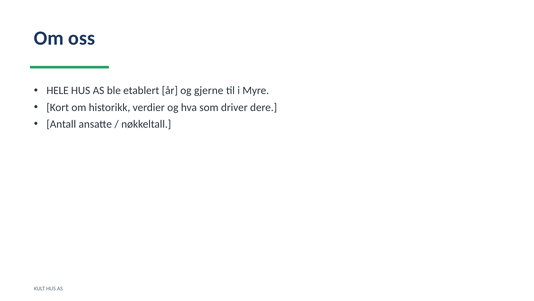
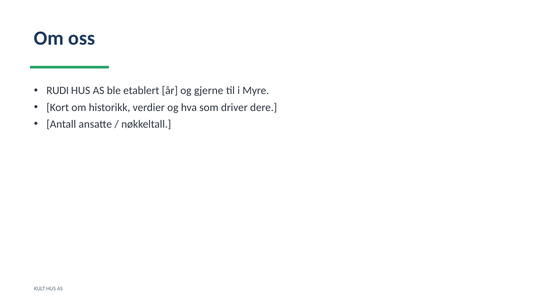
HELE: HELE -> RUDI
